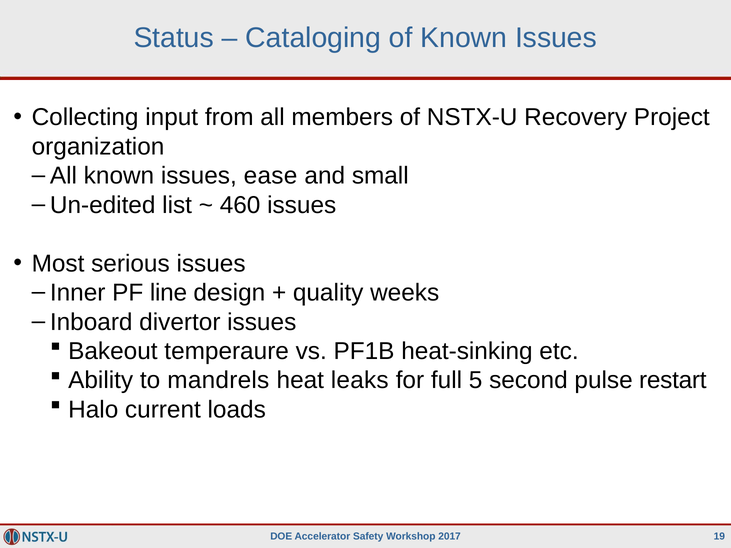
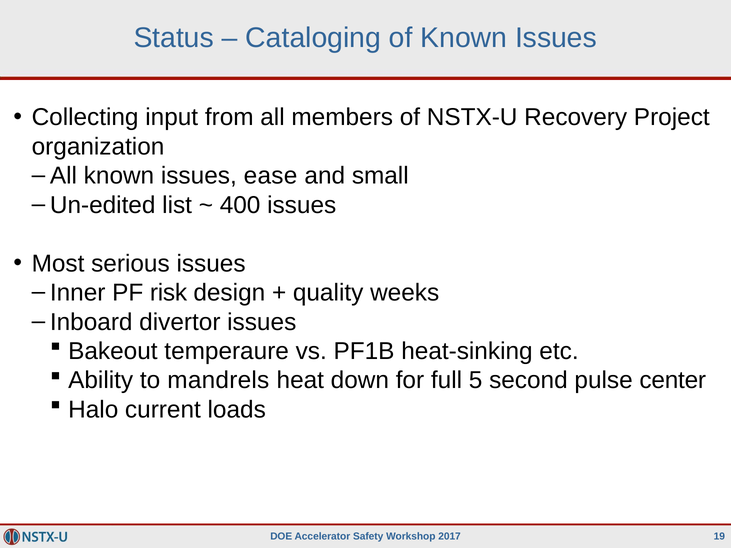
460: 460 -> 400
line: line -> risk
leaks: leaks -> down
restart: restart -> center
